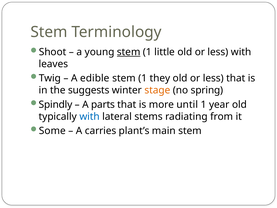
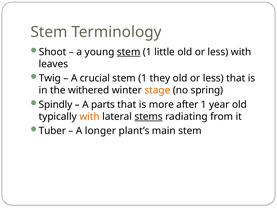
edible: edible -> crucial
suggests: suggests -> withered
until: until -> after
with at (90, 116) colour: blue -> orange
stems underline: none -> present
Some: Some -> Tuber
carries: carries -> longer
